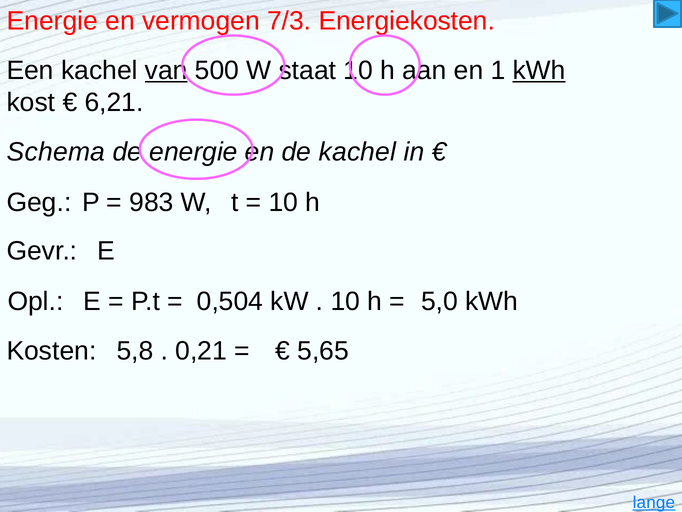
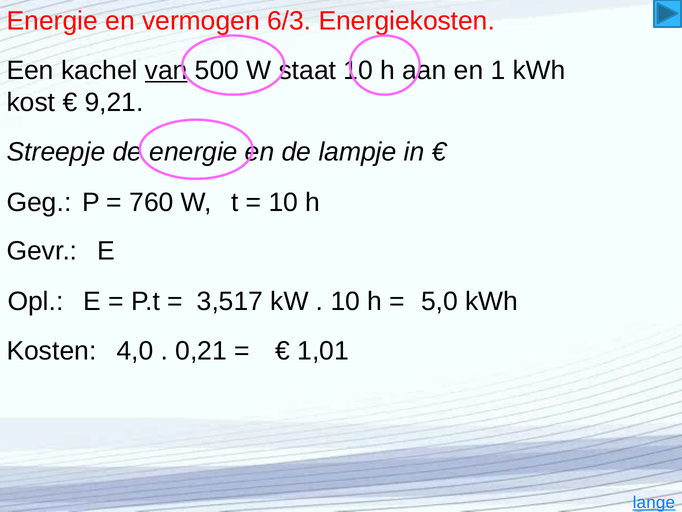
7/3: 7/3 -> 6/3
kWh at (539, 70) underline: present -> none
6,21: 6,21 -> 9,21
Schema: Schema -> Streepje
de kachel: kachel -> lampje
983: 983 -> 760
0,504: 0,504 -> 3,517
5,8: 5,8 -> 4,0
5,65: 5,65 -> 1,01
